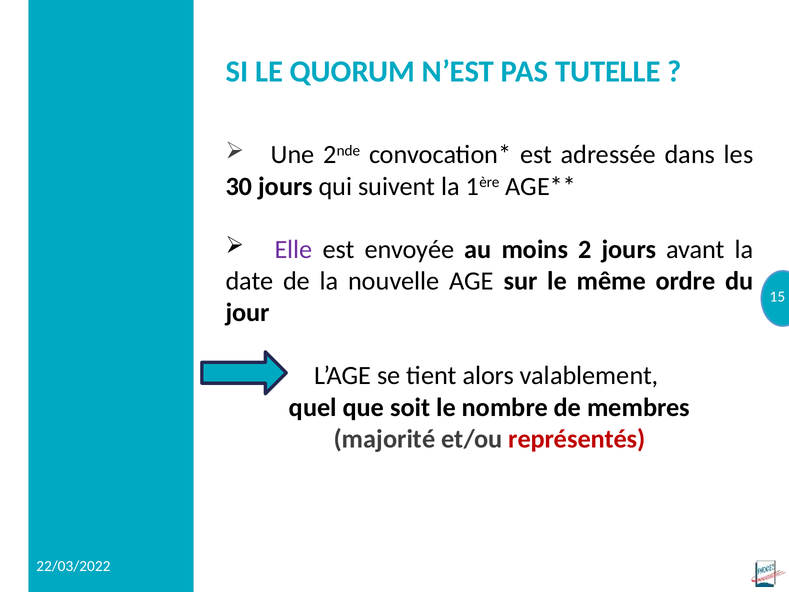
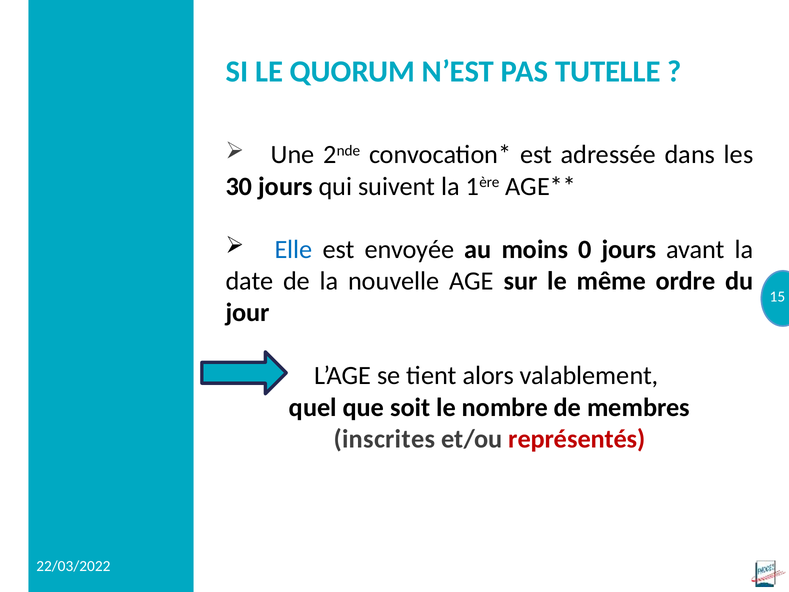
Elle colour: purple -> blue
2: 2 -> 0
majorité: majorité -> inscrites
